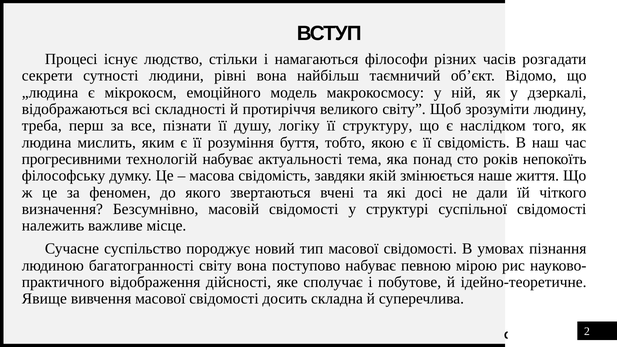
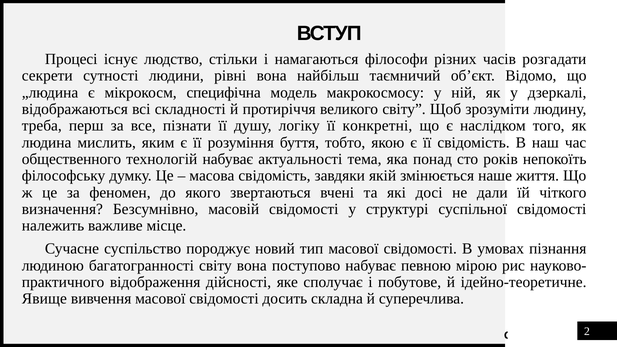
емоційного: емоційного -> специфічна
структуру: структуру -> конкретні
прогресивними: прогресивними -> общественного
